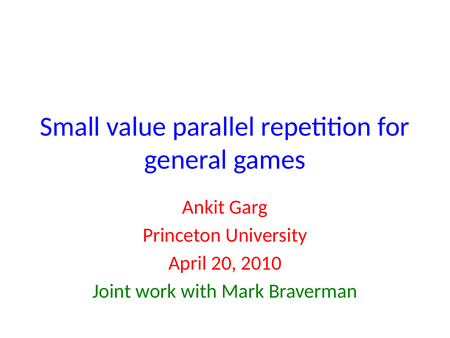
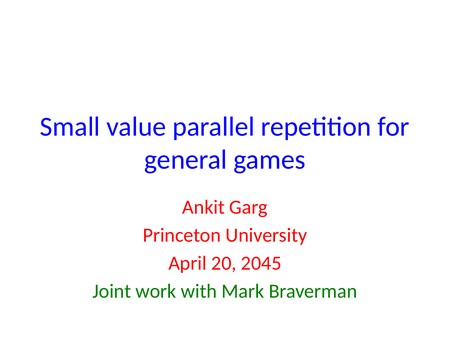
2010: 2010 -> 2045
